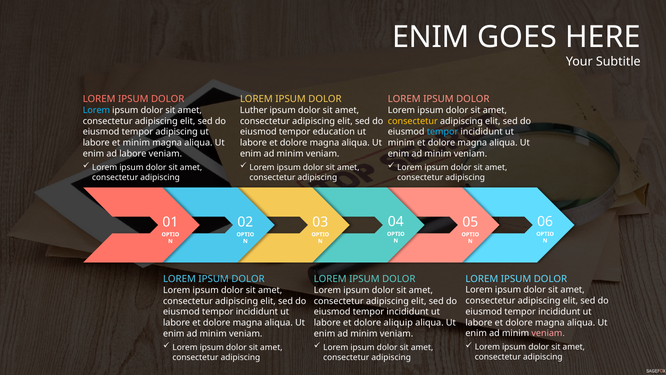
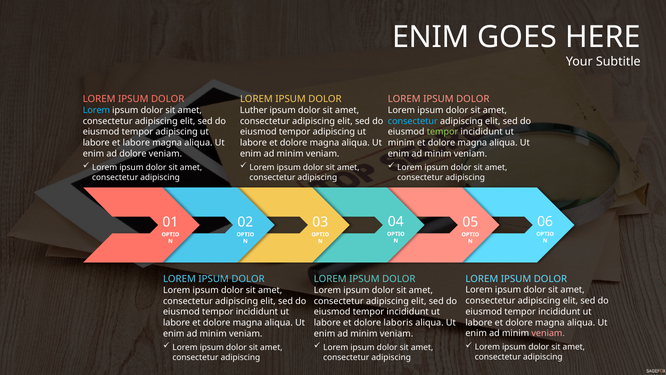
consectetur at (413, 121) colour: yellow -> light blue
education at (334, 132): education -> adipiscing
tempor at (443, 132) colour: light blue -> light green
et minim: minim -> labore
ad labore: labore -> dolore
aliquip: aliquip -> laboris
